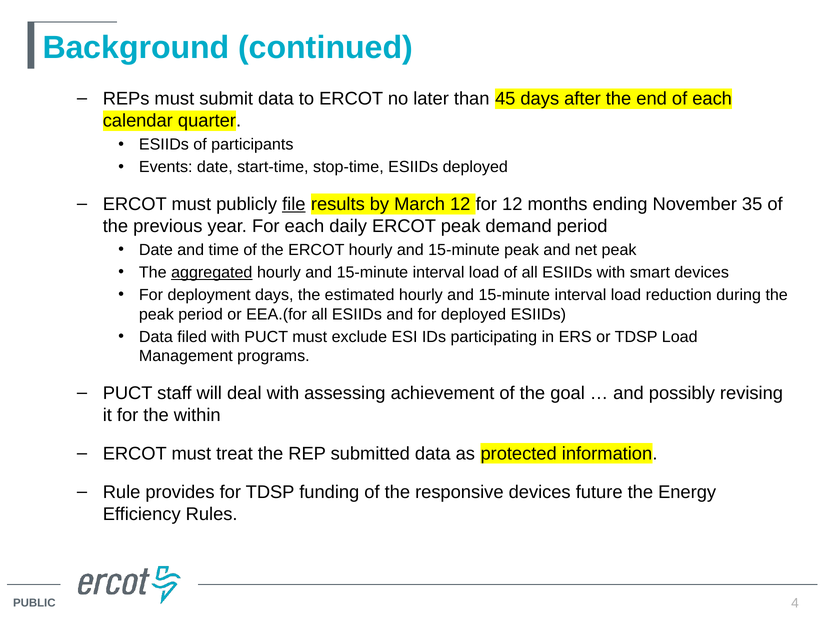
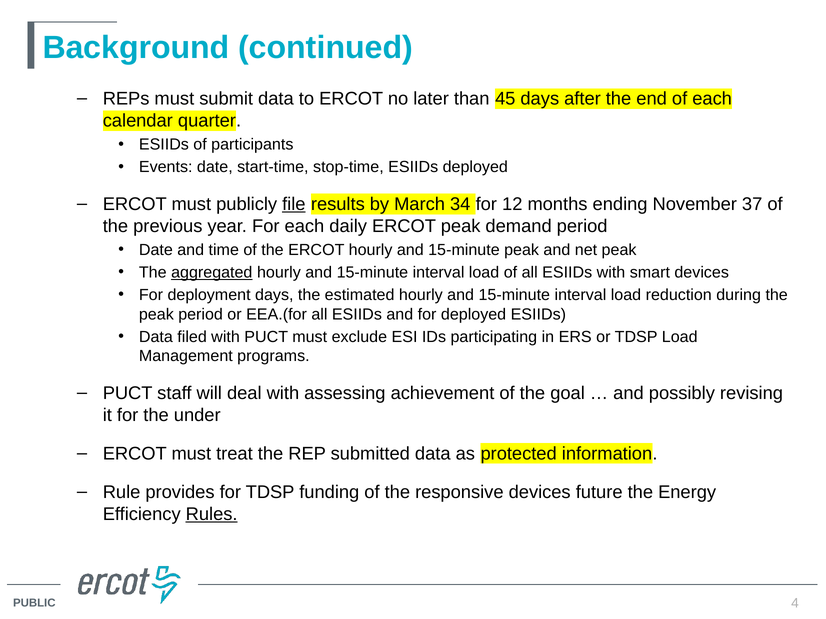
March 12: 12 -> 34
35: 35 -> 37
within: within -> under
Rules underline: none -> present
